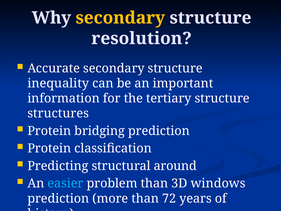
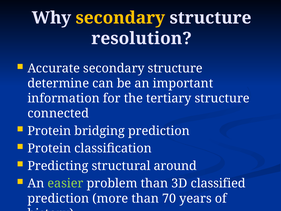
inequality: inequality -> determine
structures: structures -> connected
easier colour: light blue -> light green
windows: windows -> classified
72: 72 -> 70
